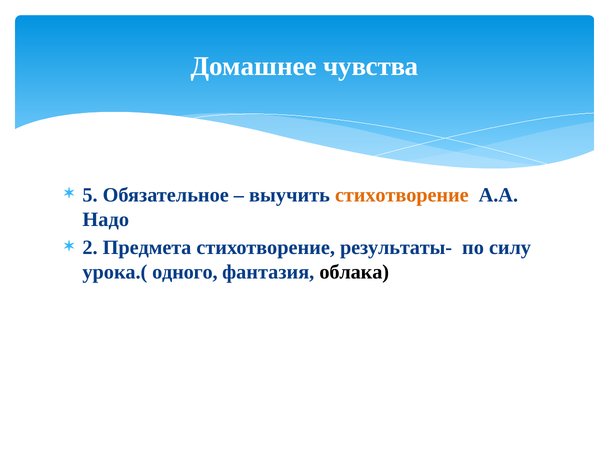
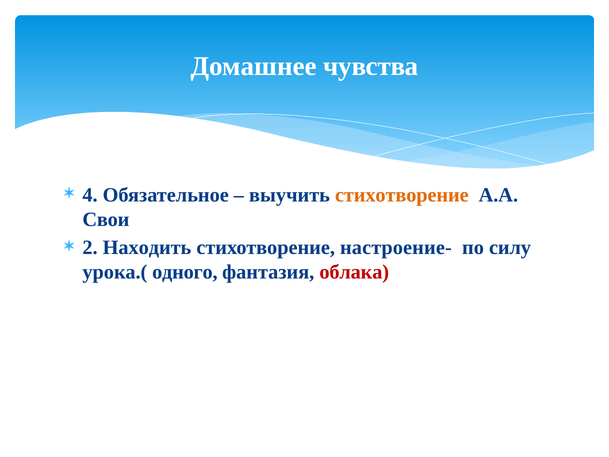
5: 5 -> 4
Надо: Надо -> Свои
Предмета: Предмета -> Находить
результаты-: результаты- -> настроение-
облака colour: black -> red
